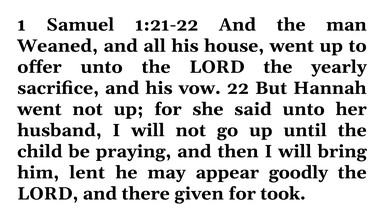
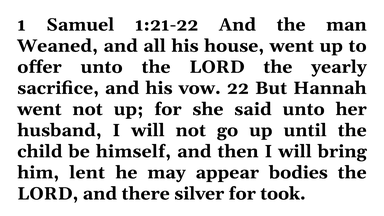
praying: praying -> himself
goodly: goodly -> bodies
given: given -> silver
